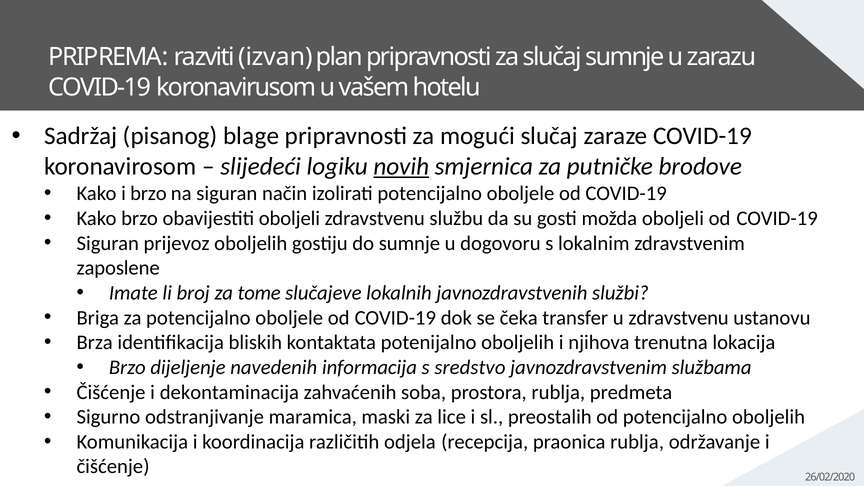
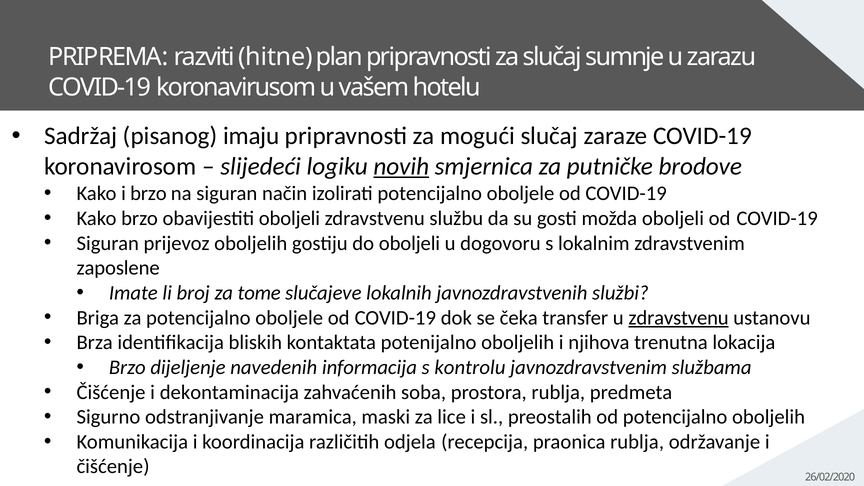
izvan: izvan -> hitne
blage: blage -> imaju
do sumnje: sumnje -> oboljeli
zdravstvenu at (679, 318) underline: none -> present
sredstvo: sredstvo -> kontrolu
